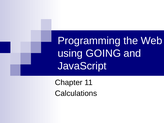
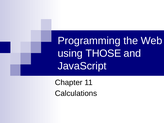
GOING: GOING -> THOSE
